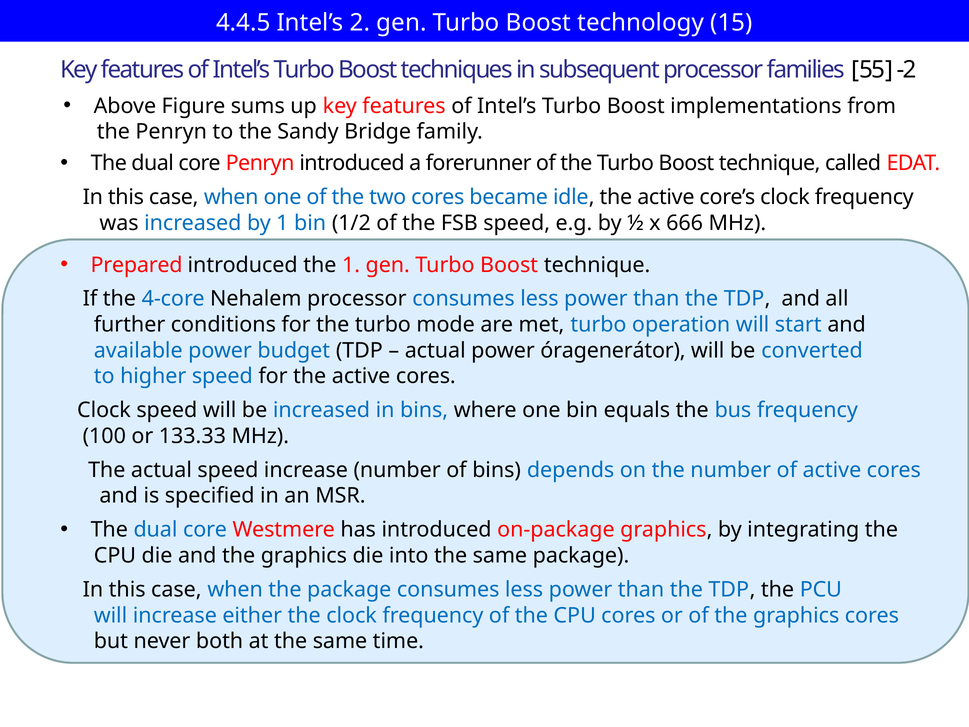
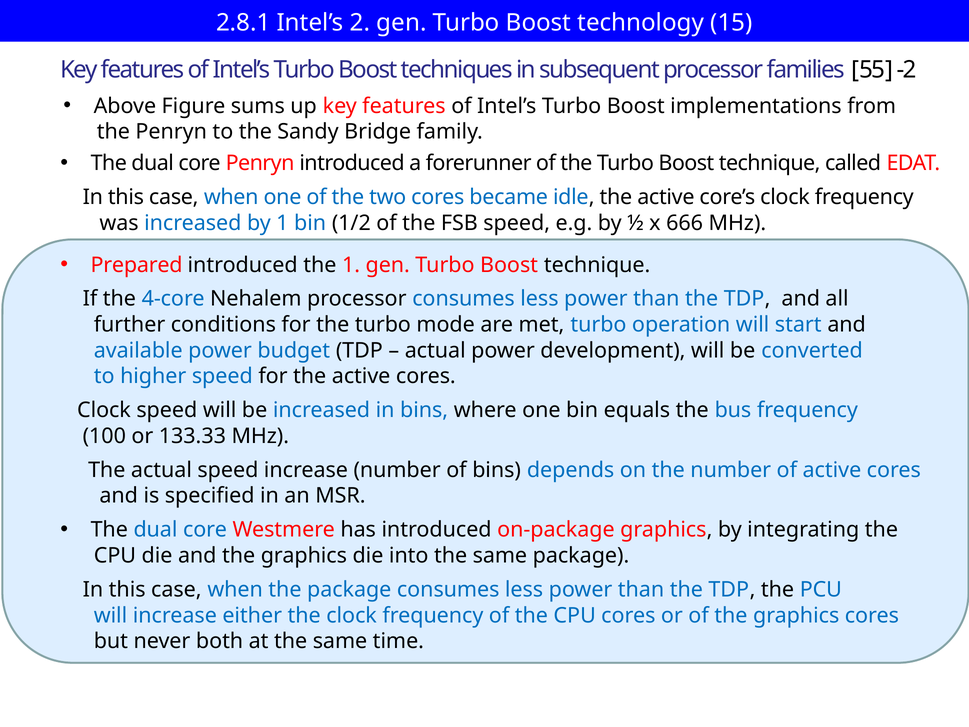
4.4.5: 4.4.5 -> 2.8.1
óragenerátor: óragenerátor -> development
